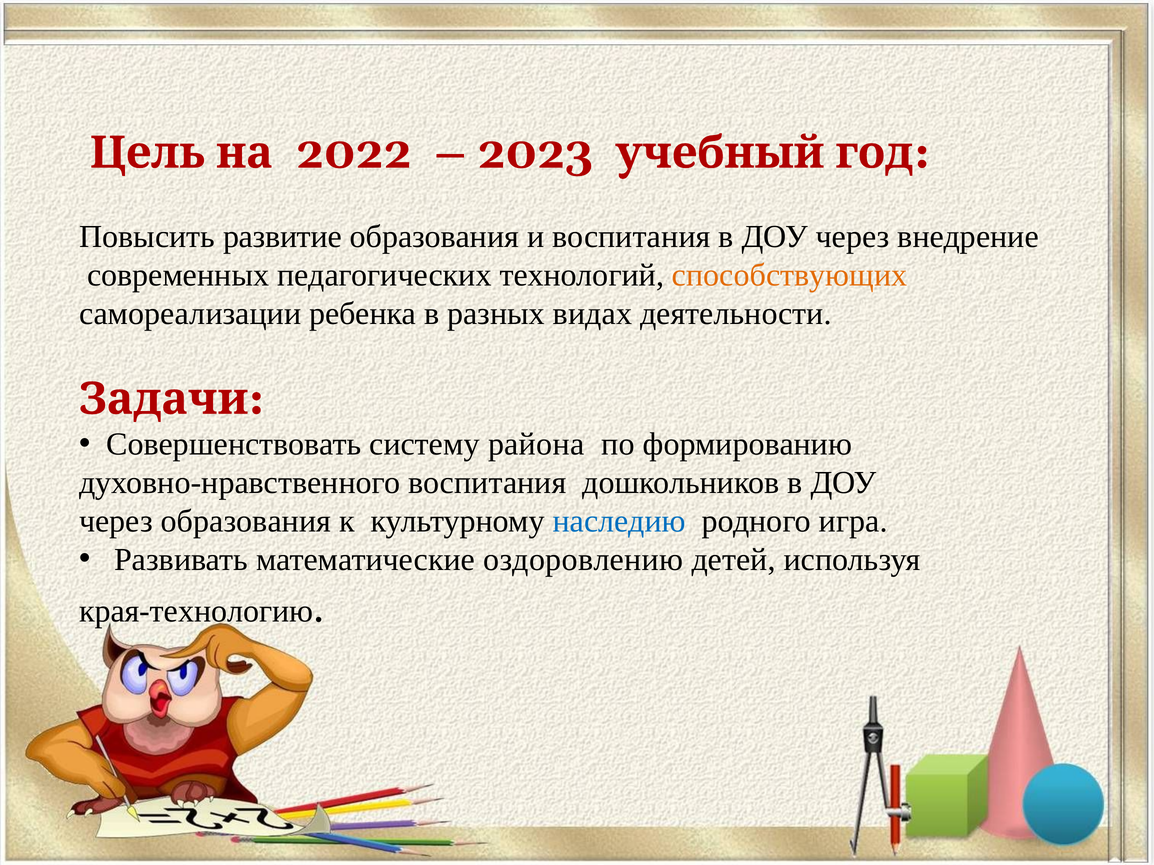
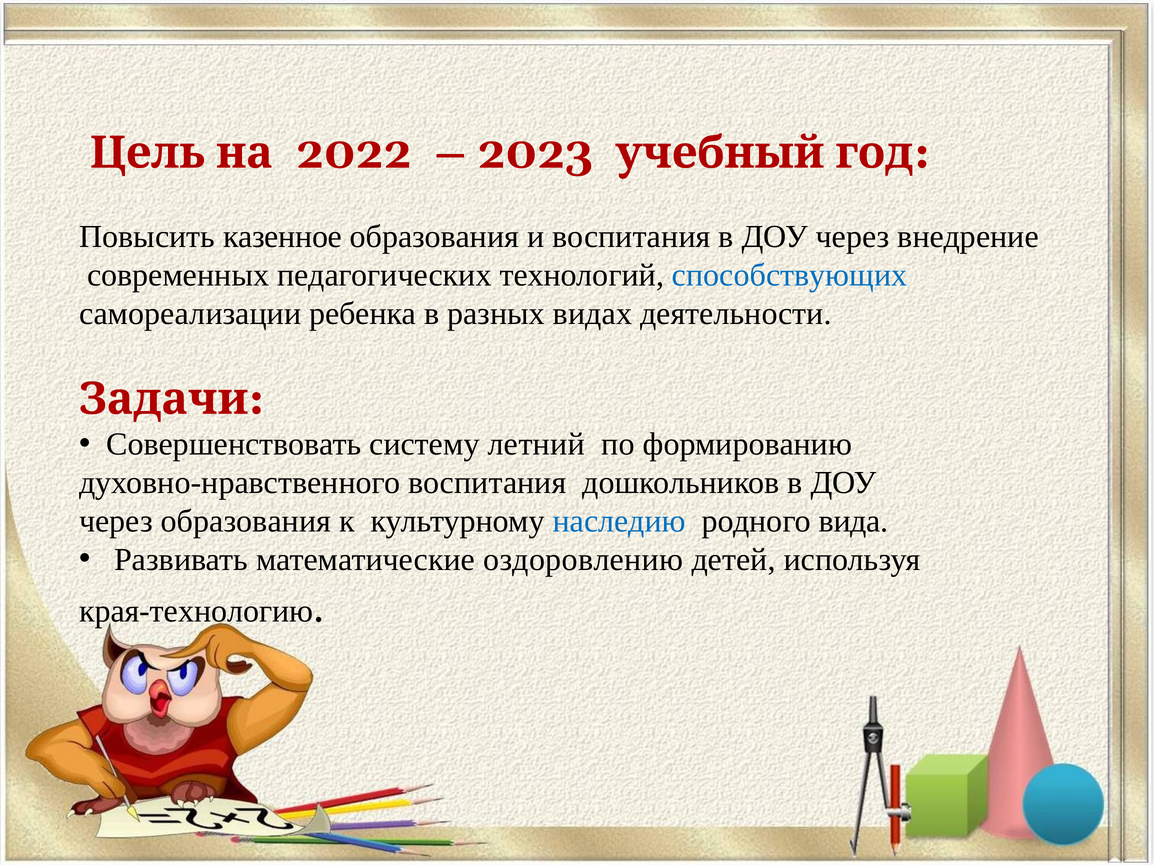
развитие: развитие -> казенное
способствующих colour: orange -> blue
района: района -> летний
игра: игра -> вида
